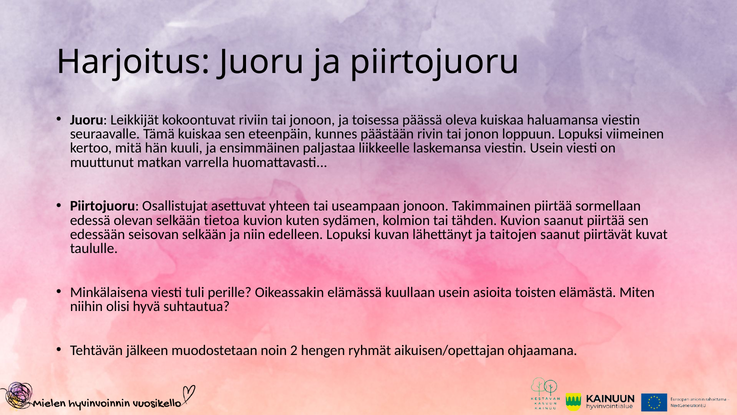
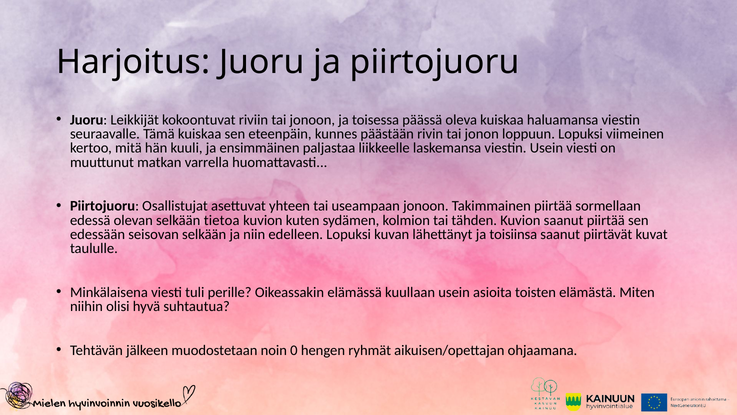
taitojen: taitojen -> toisiinsa
2: 2 -> 0
